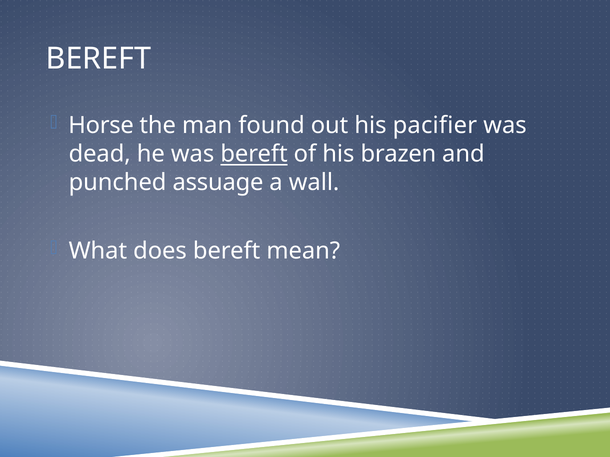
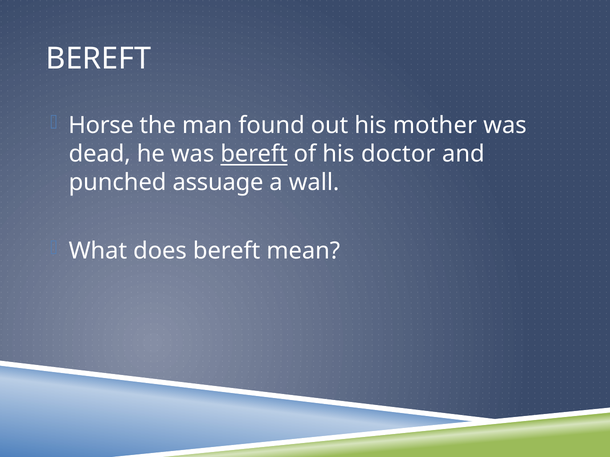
pacifier: pacifier -> mother
brazen: brazen -> doctor
